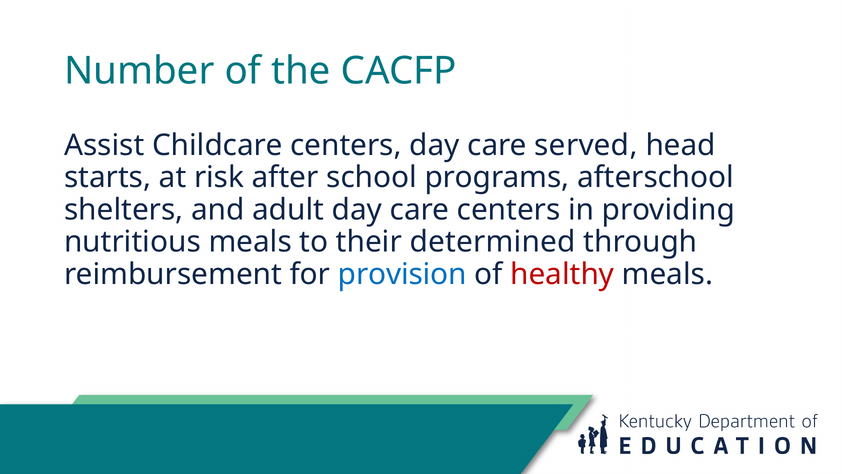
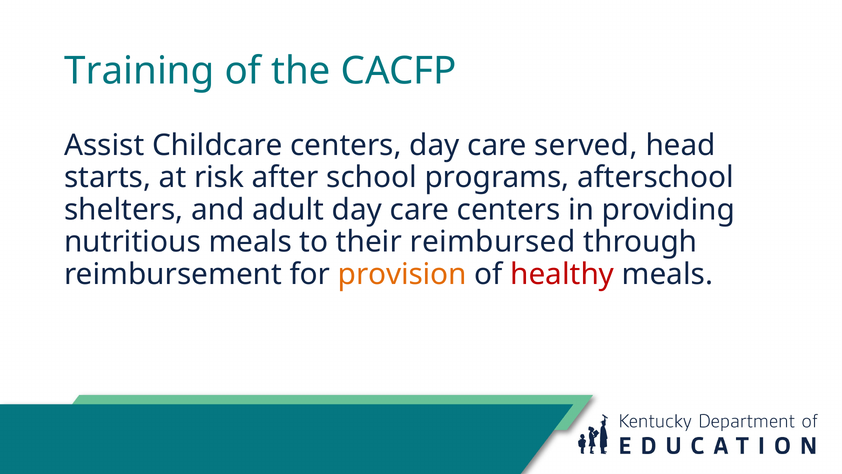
Number: Number -> Training
determined: determined -> reimbursed
provision colour: blue -> orange
